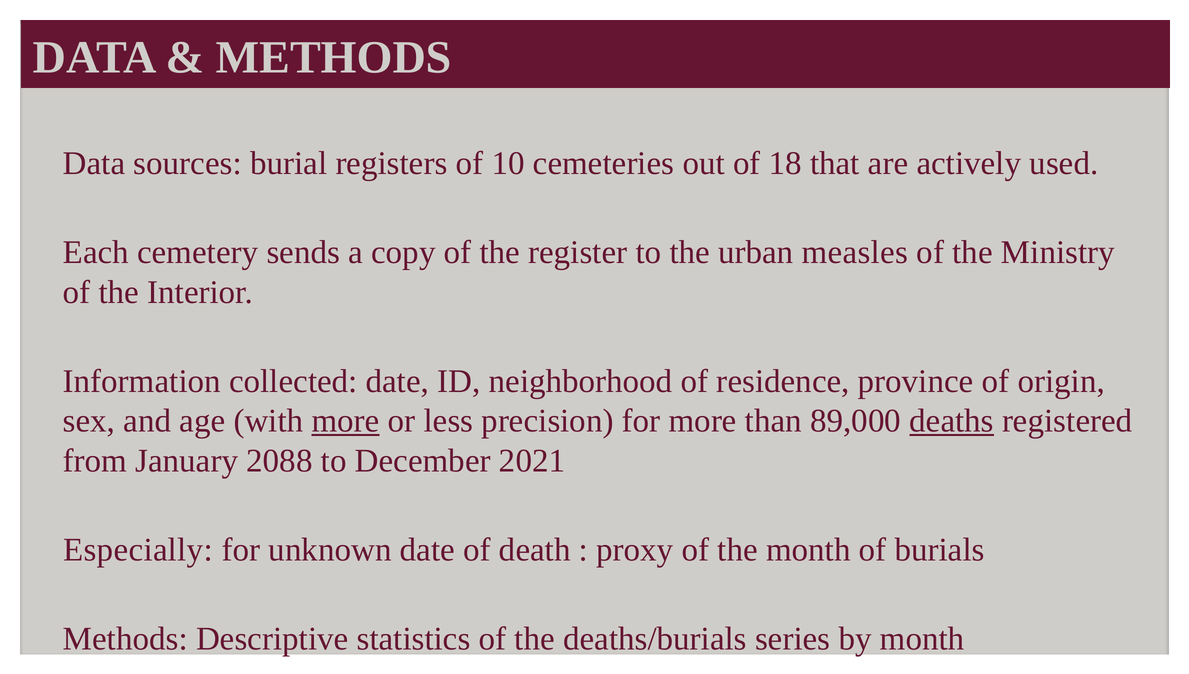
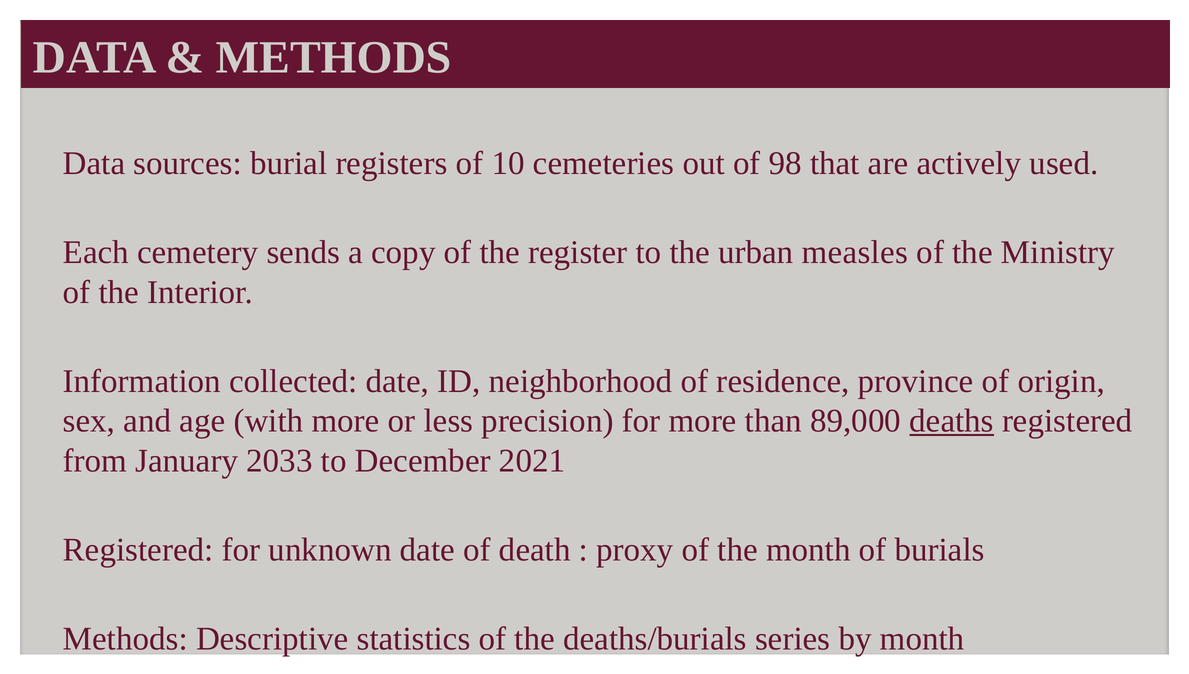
18: 18 -> 98
more at (346, 421) underline: present -> none
2088: 2088 -> 2033
Especially at (138, 550): Especially -> Registered
